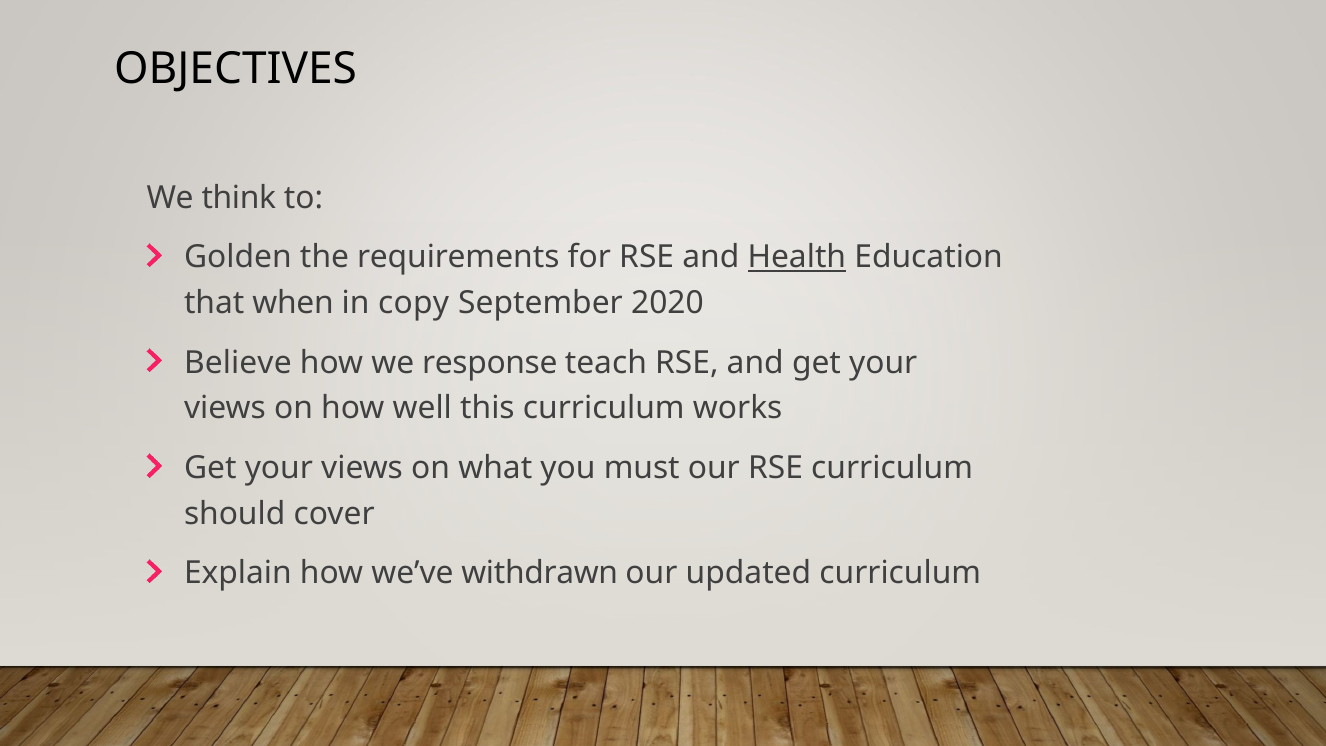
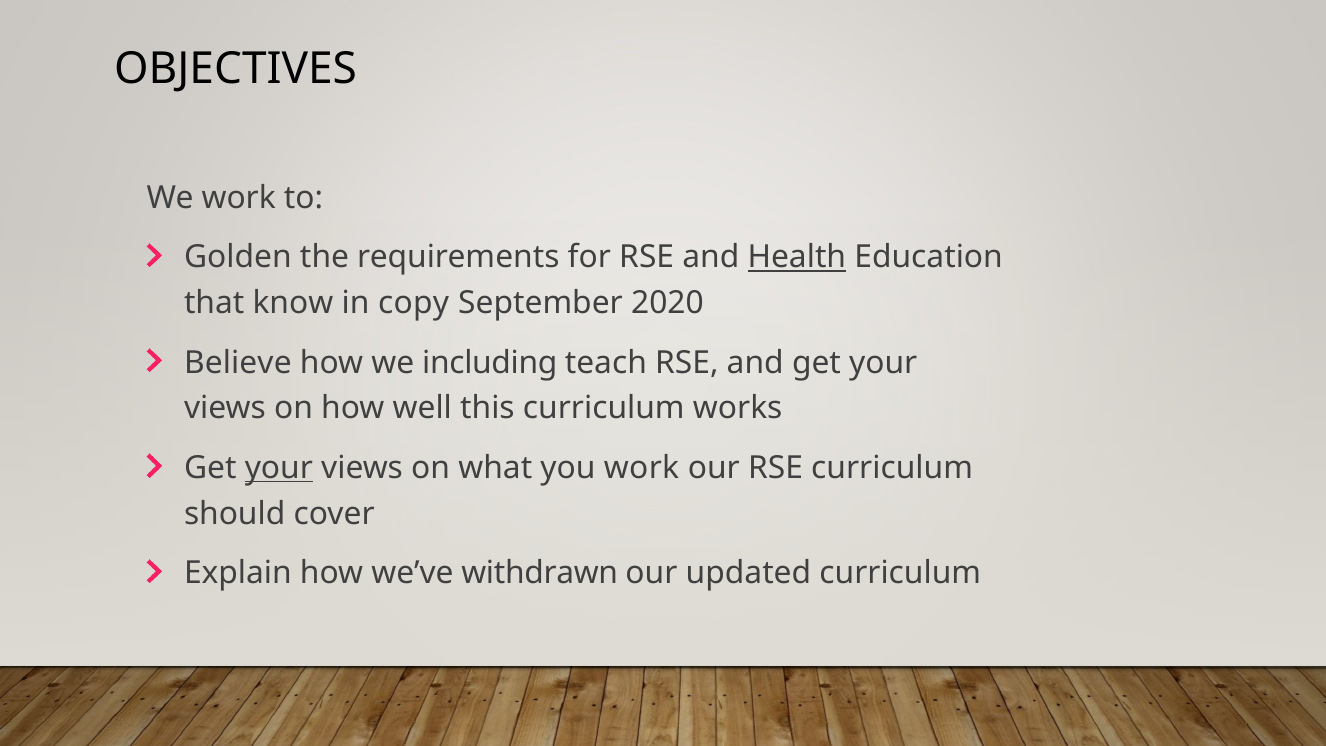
We think: think -> work
when: when -> know
response: response -> including
your at (279, 468) underline: none -> present
you must: must -> work
